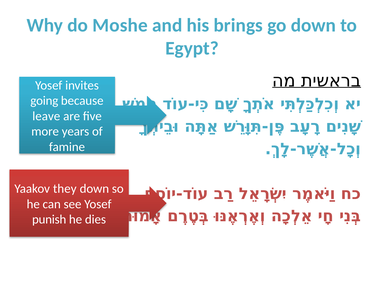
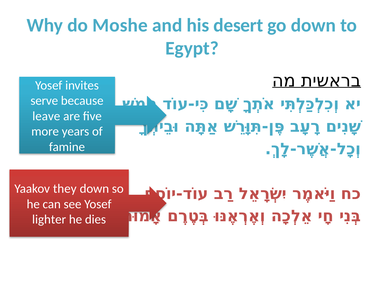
brings: brings -> desert
going: going -> serve
punish: punish -> lighter
